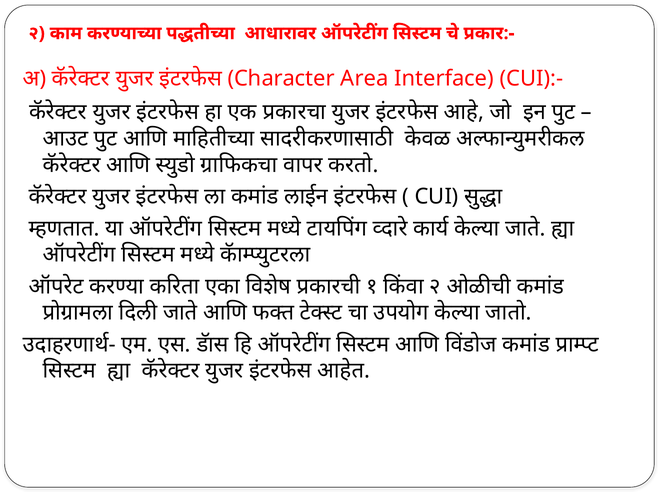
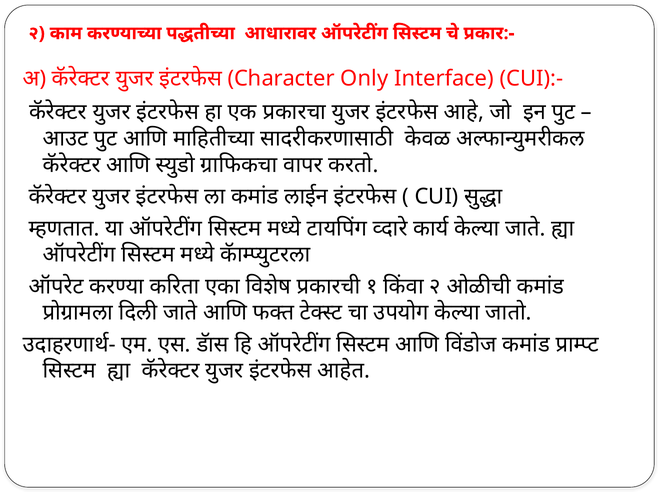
Area: Area -> Only
